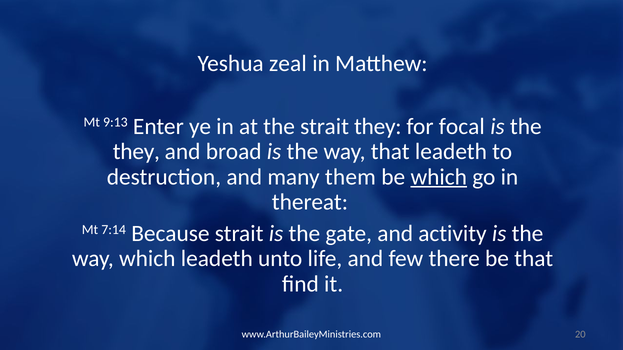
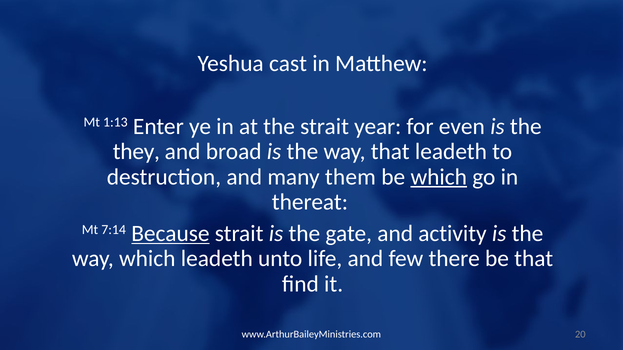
zeal: zeal -> cast
9:13: 9:13 -> 1:13
strait they: they -> year
focal: focal -> even
Because underline: none -> present
